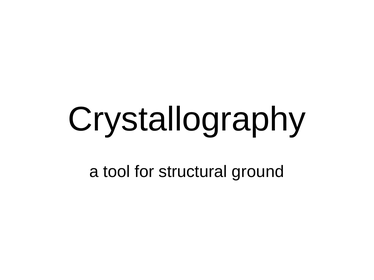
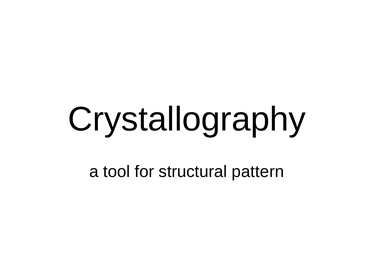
ground: ground -> pattern
